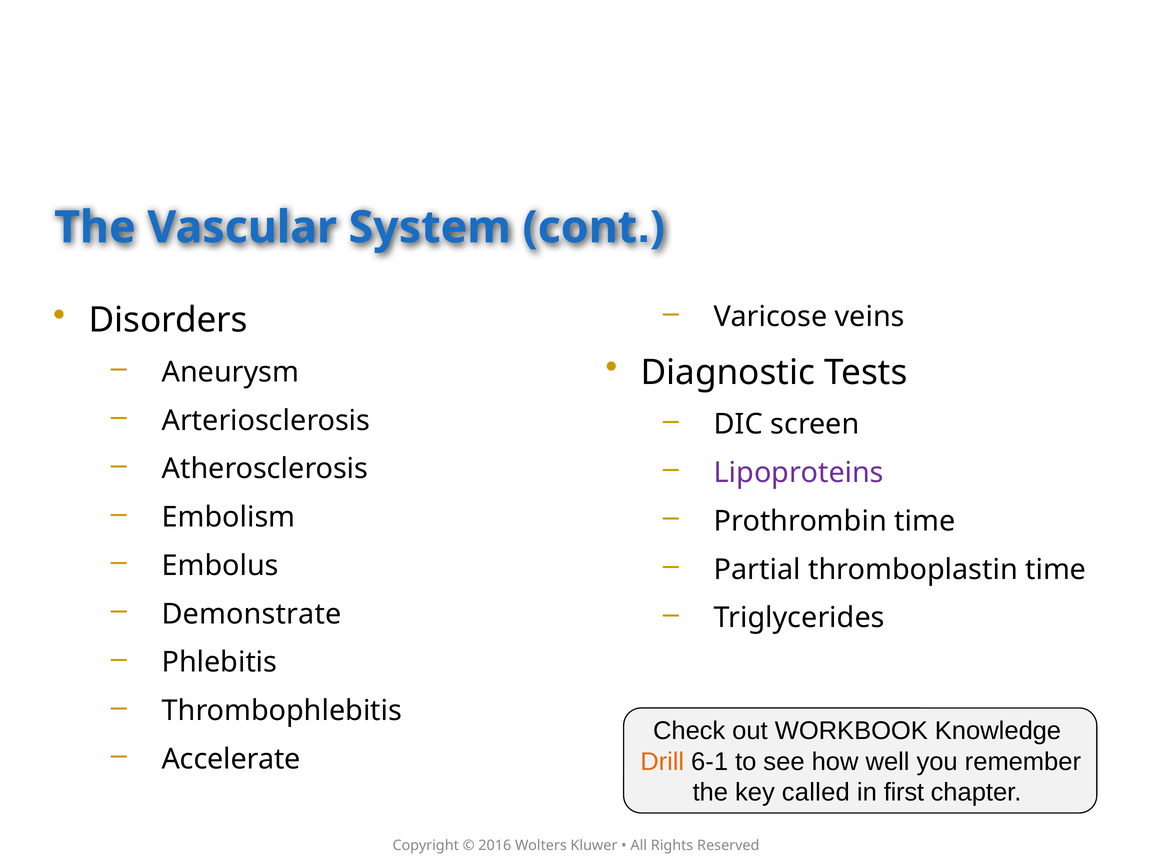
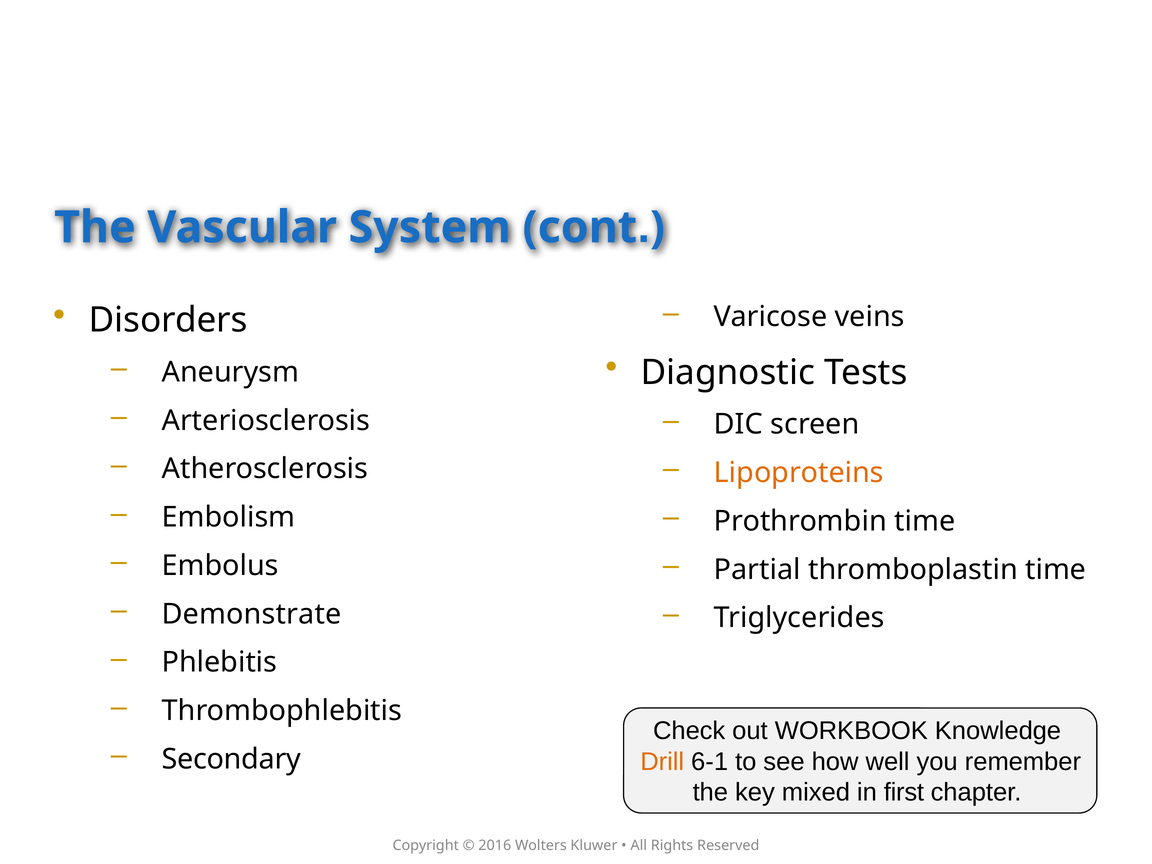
Lipoproteins colour: purple -> orange
Accelerate: Accelerate -> Secondary
called: called -> mixed
